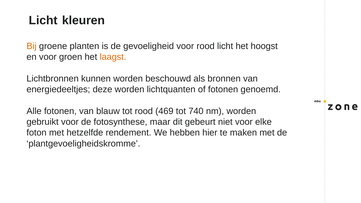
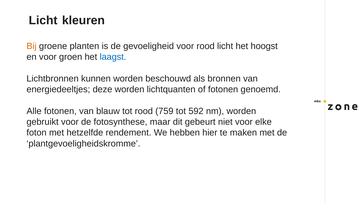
laagst colour: orange -> blue
469: 469 -> 759
740: 740 -> 592
